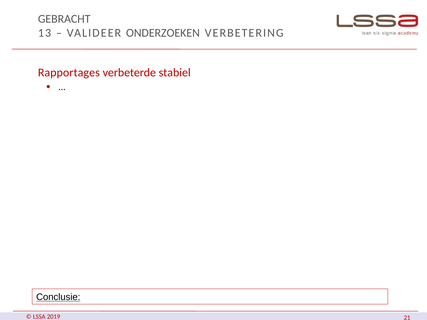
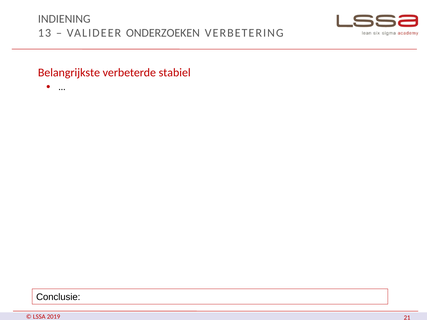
GEBRACHT: GEBRACHT -> INDIENING
Rapportages: Rapportages -> Belangrijkste
Conclusie underline: present -> none
